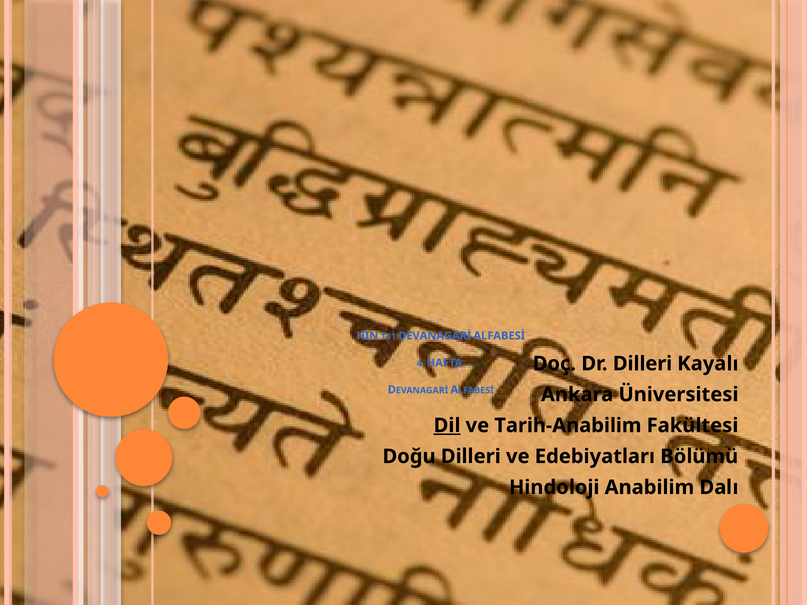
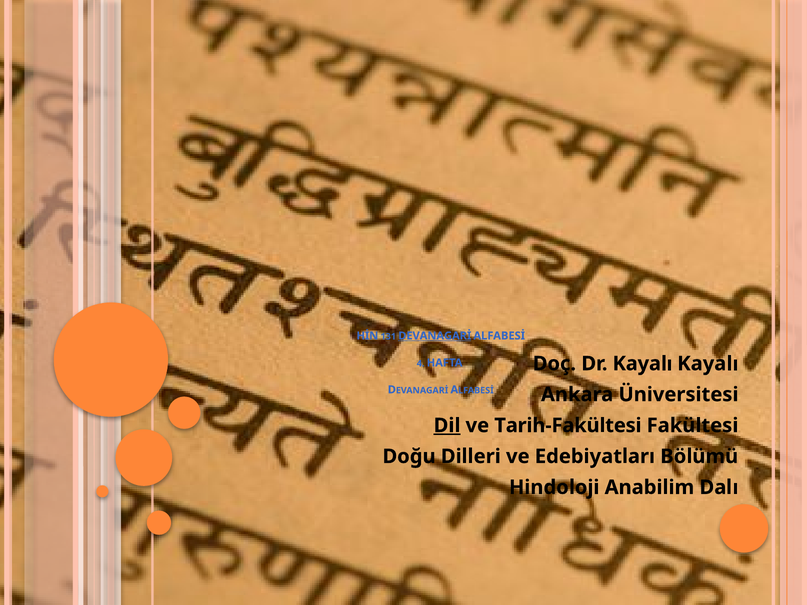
DEVANAGARİ at (435, 336) underline: none -> present
Dr Dilleri: Dilleri -> Kayalı
Tarih-Anabilim: Tarih-Anabilim -> Tarih-Fakültesi
